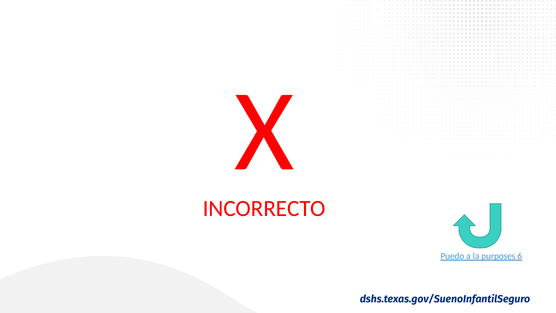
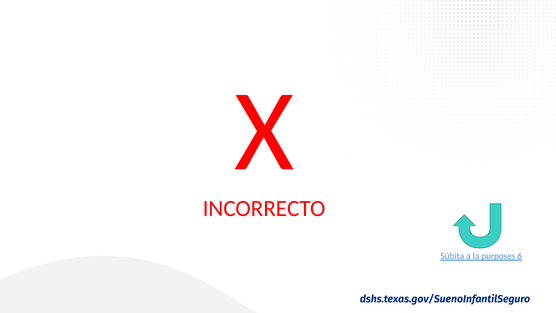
Puedo: Puedo -> Súbita
